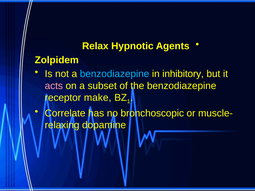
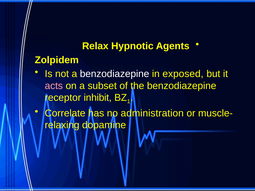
benzodiazepine at (115, 74) colour: light blue -> white
inhibitory: inhibitory -> exposed
make: make -> inhibit
bronchoscopic: bronchoscopic -> administration
